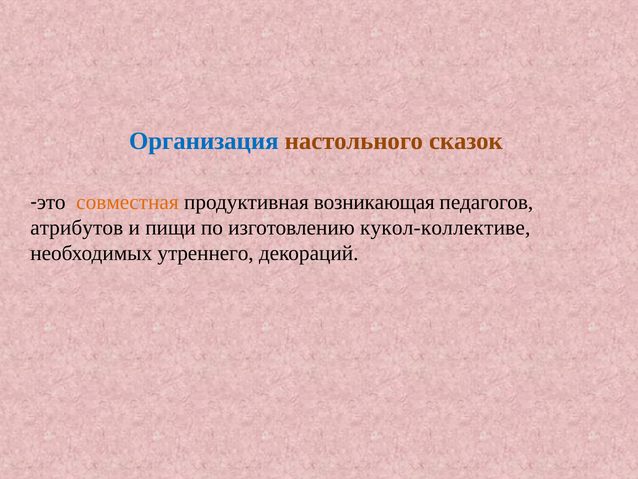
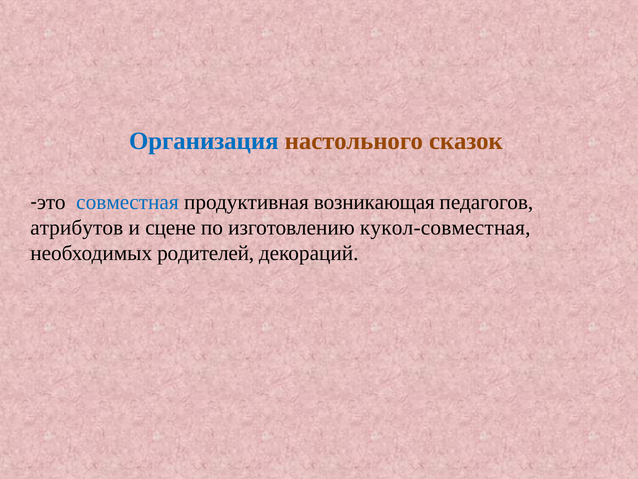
совместная colour: orange -> blue
пищи: пищи -> сцене
кукол-коллективе: кукол-коллективе -> кукол-совместная
утреннего: утреннего -> родителей
